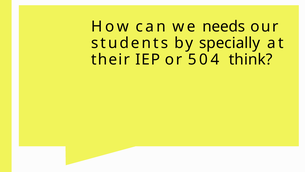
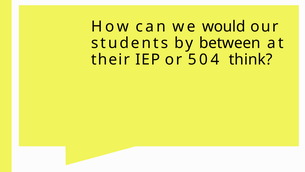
needs: needs -> would
specially: specially -> between
